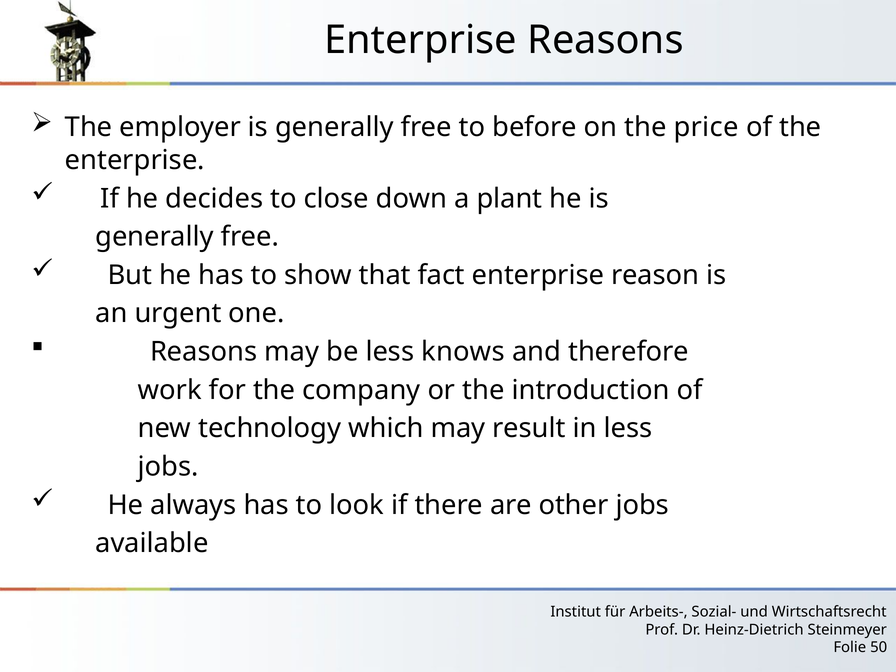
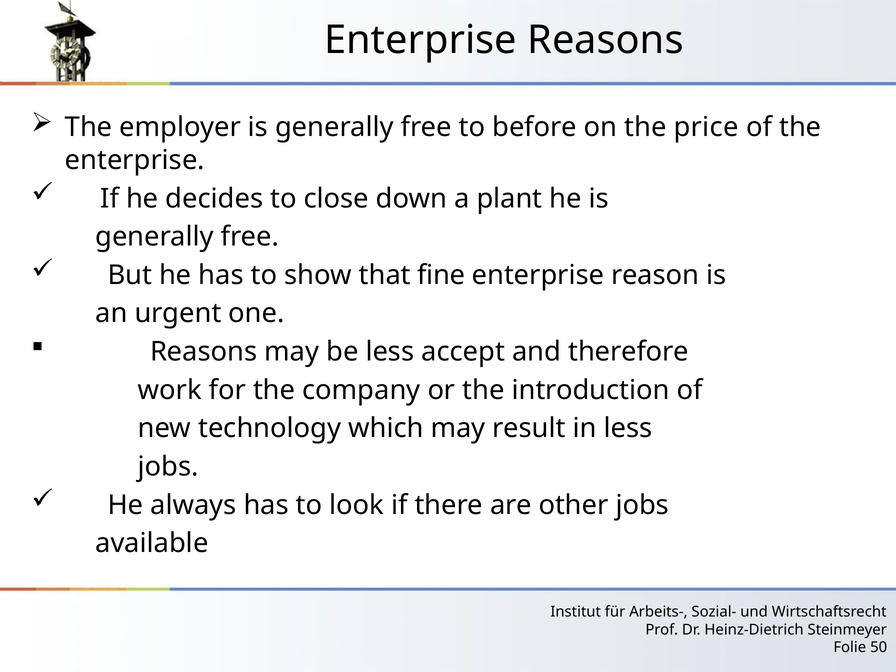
fact: fact -> fine
knows: knows -> accept
